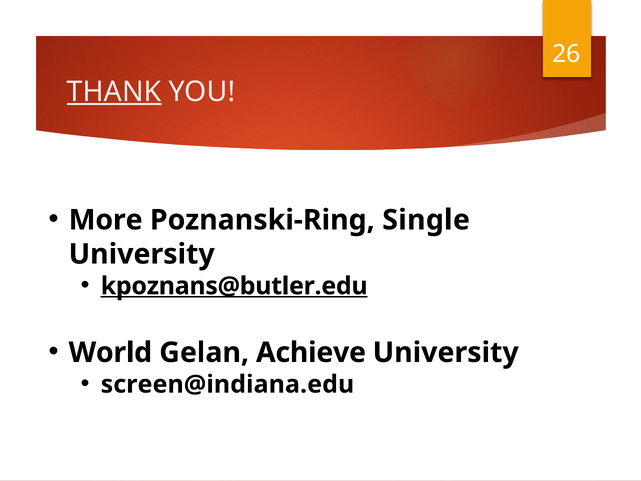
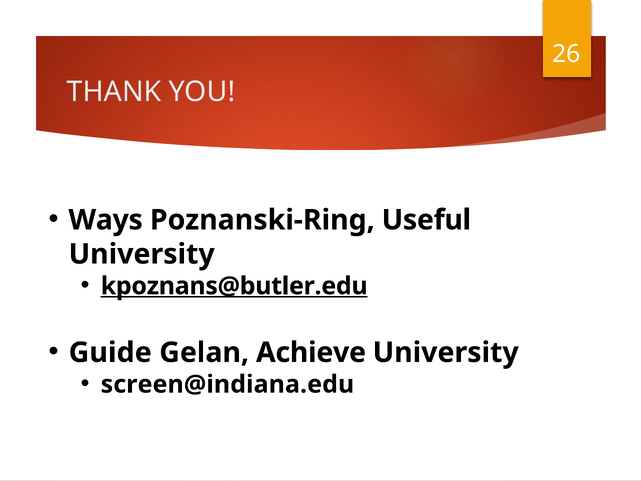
THANK underline: present -> none
More: More -> Ways
Single: Single -> Useful
World: World -> Guide
